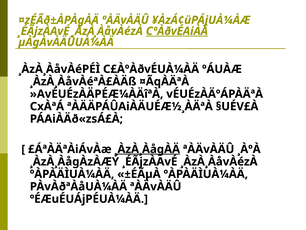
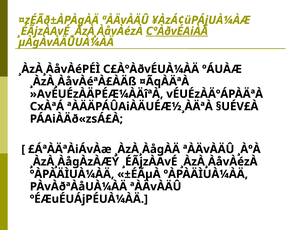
¸ÀzÀ¸ÀågÀÄ underline: present -> none
